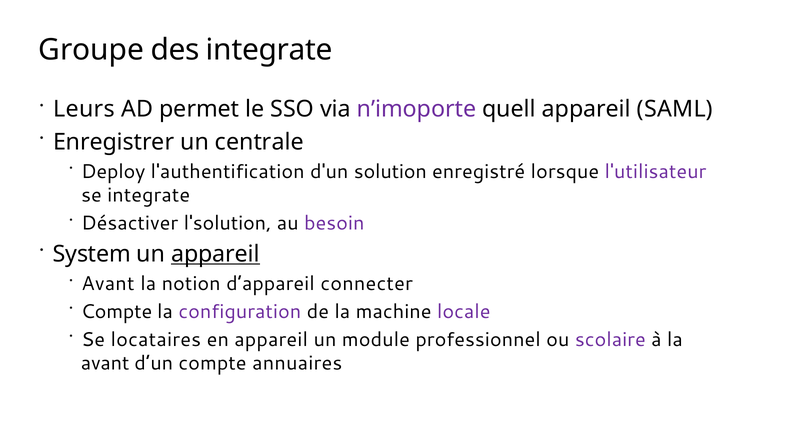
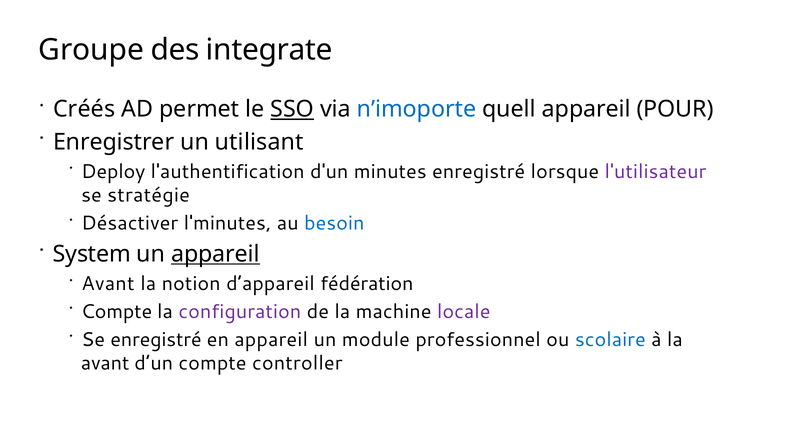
Leurs: Leurs -> Créés
SSO underline: none -> present
n’imoporte colour: purple -> blue
SAML: SAML -> POUR
centrale: centrale -> utilisant
solution: solution -> minutes
se integrate: integrate -> stratégie
l'solution: l'solution -> l'minutes
besoin colour: purple -> blue
connecter: connecter -> fédération
Se locataires: locataires -> enregistré
scolaire colour: purple -> blue
annuaires: annuaires -> controller
